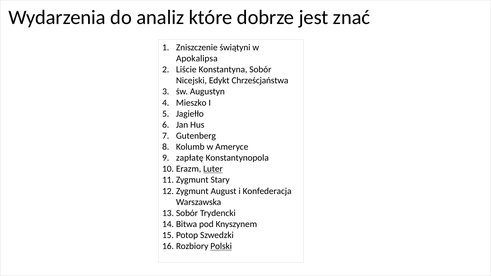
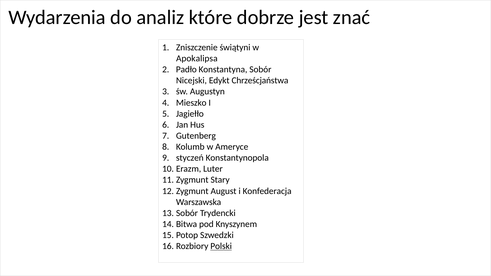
Liście: Liście -> Padło
zapłatę: zapłatę -> styczeń
Luter underline: present -> none
